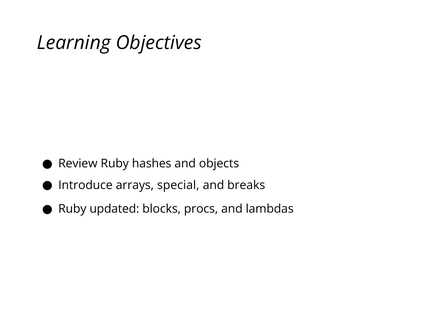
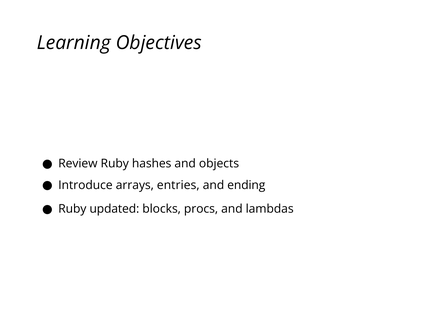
special: special -> entries
breaks: breaks -> ending
